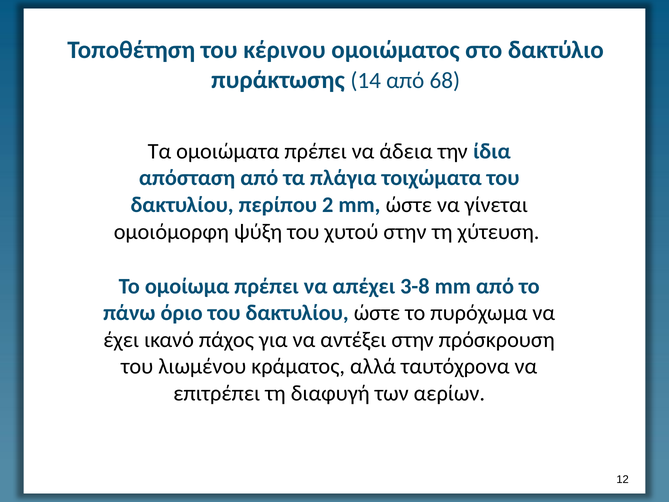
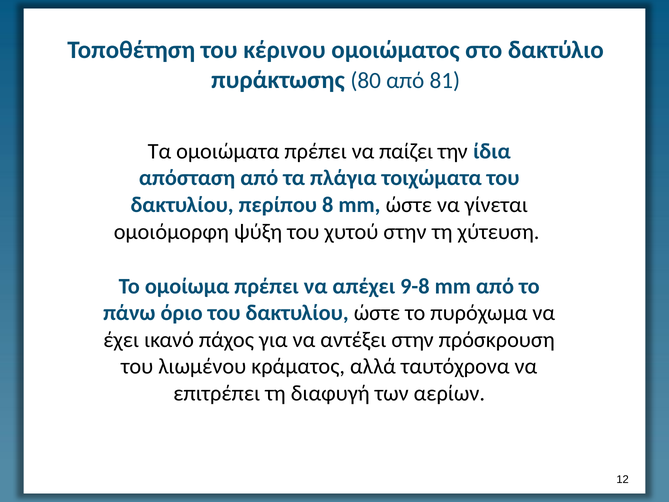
14: 14 -> 80
68: 68 -> 81
άδεια: άδεια -> παίζει
2: 2 -> 8
3-8: 3-8 -> 9-8
